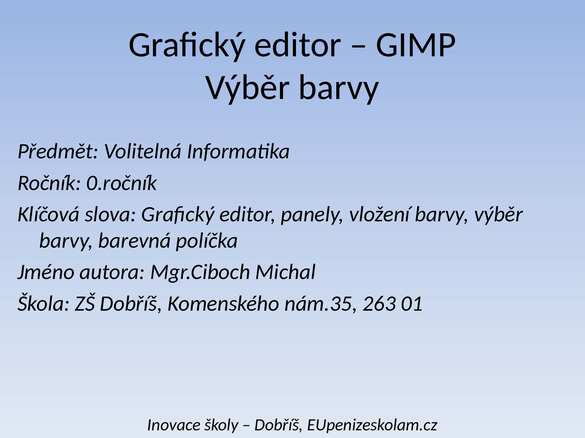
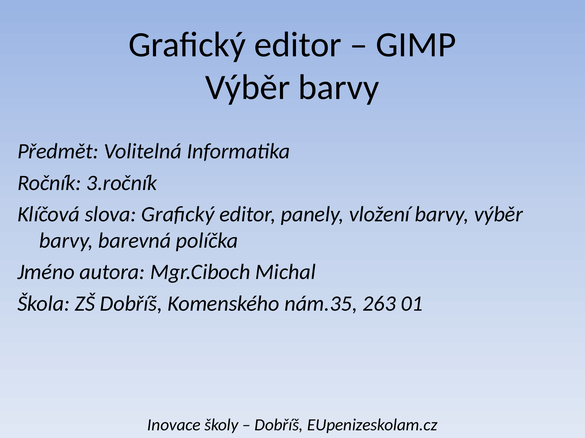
0.ročník: 0.ročník -> 3.ročník
